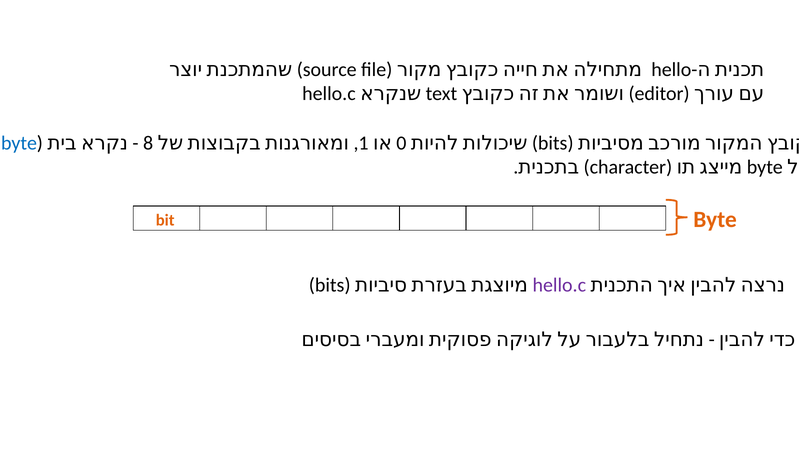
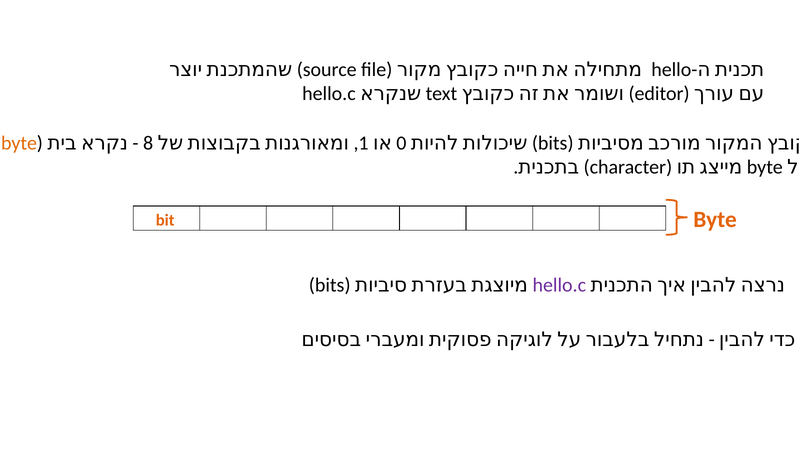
byte at (19, 143) colour: blue -> orange
